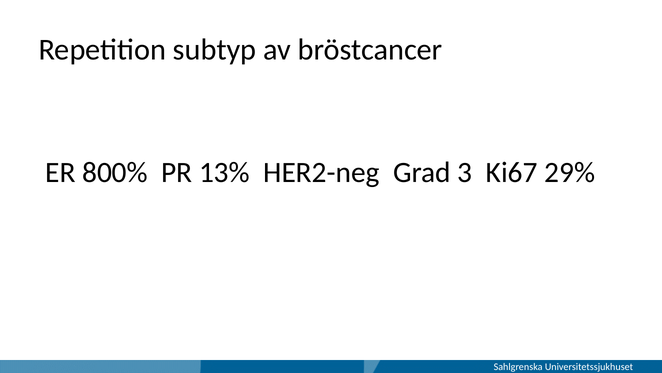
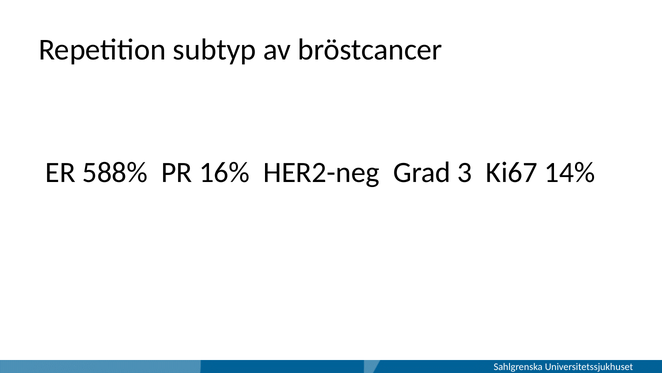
800%: 800% -> 588%
13%: 13% -> 16%
29%: 29% -> 14%
